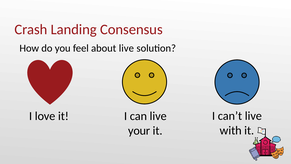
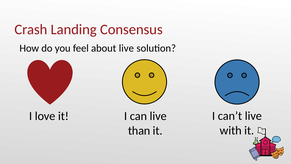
your: your -> than
